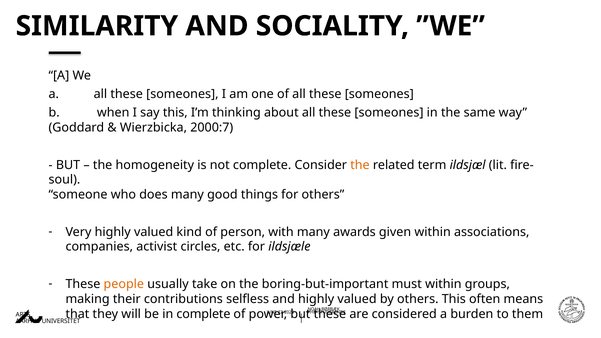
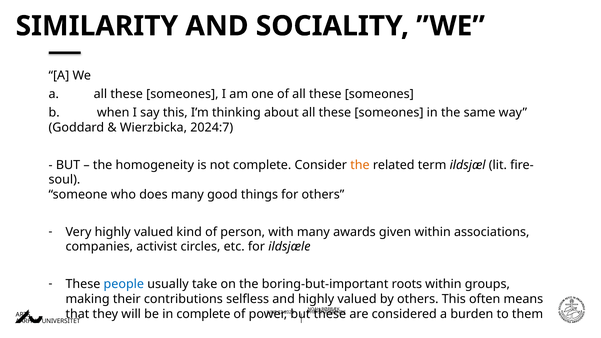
2000:7: 2000:7 -> 2024:7
people colour: orange -> blue
must: must -> roots
